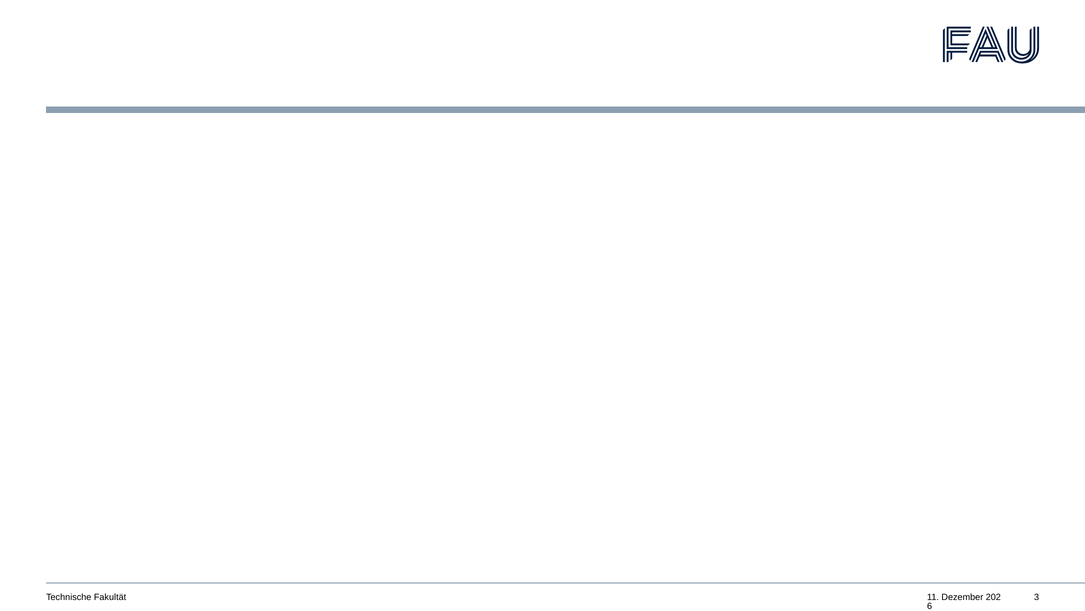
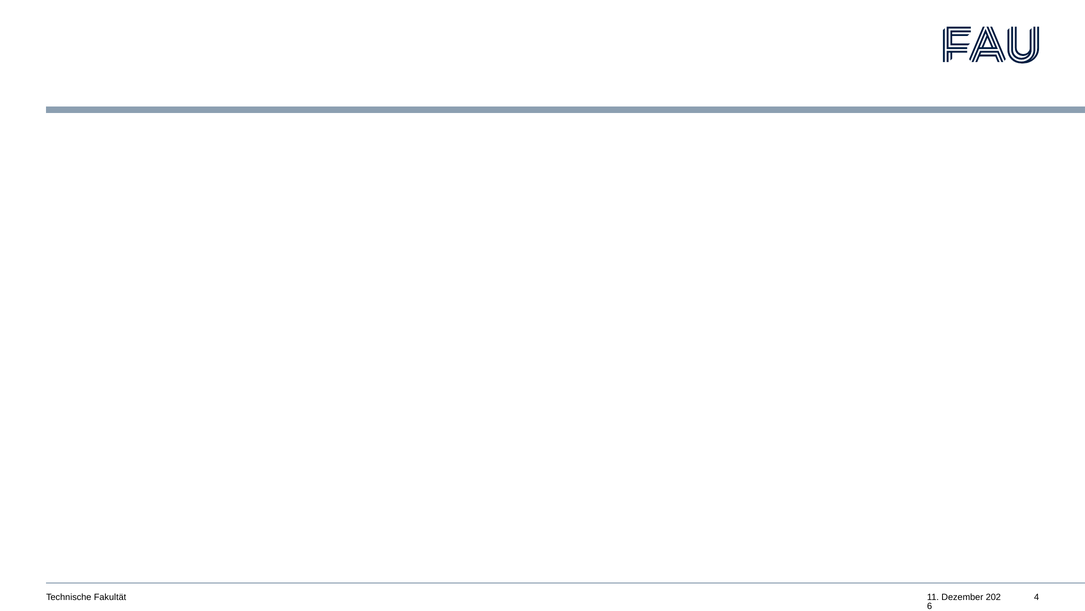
3: 3 -> 4
